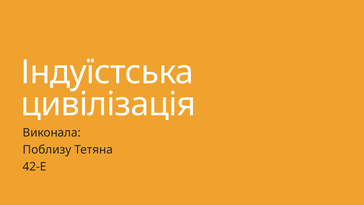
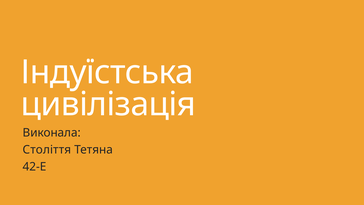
Поблизу: Поблизу -> Століття
